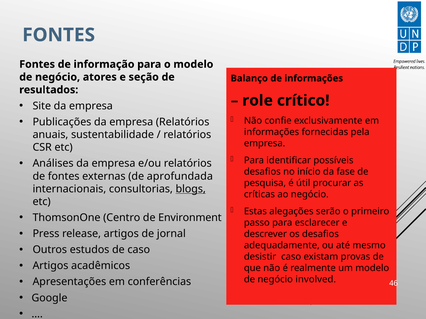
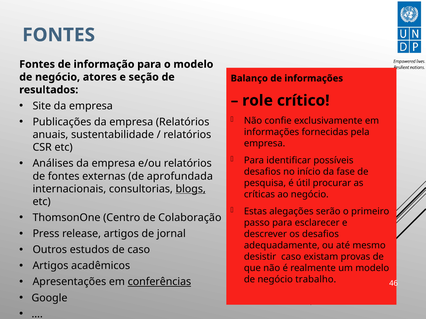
Environment: Environment -> Colaboração
conferências underline: none -> present
involved: involved -> trabalho
